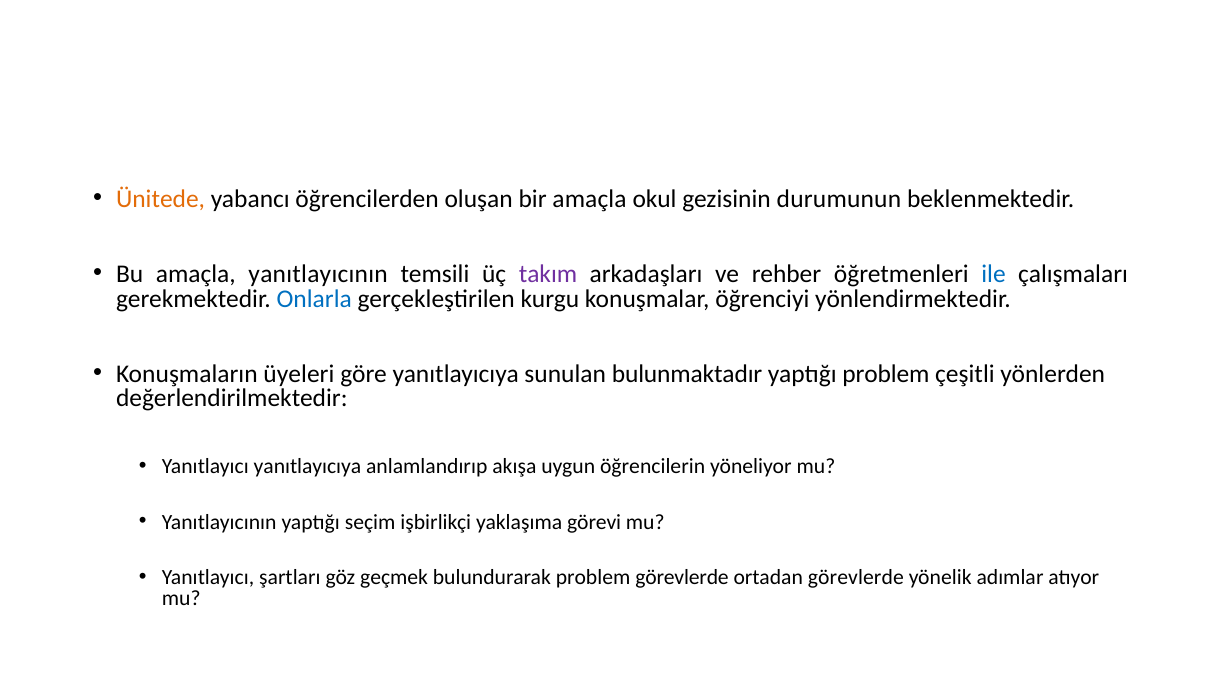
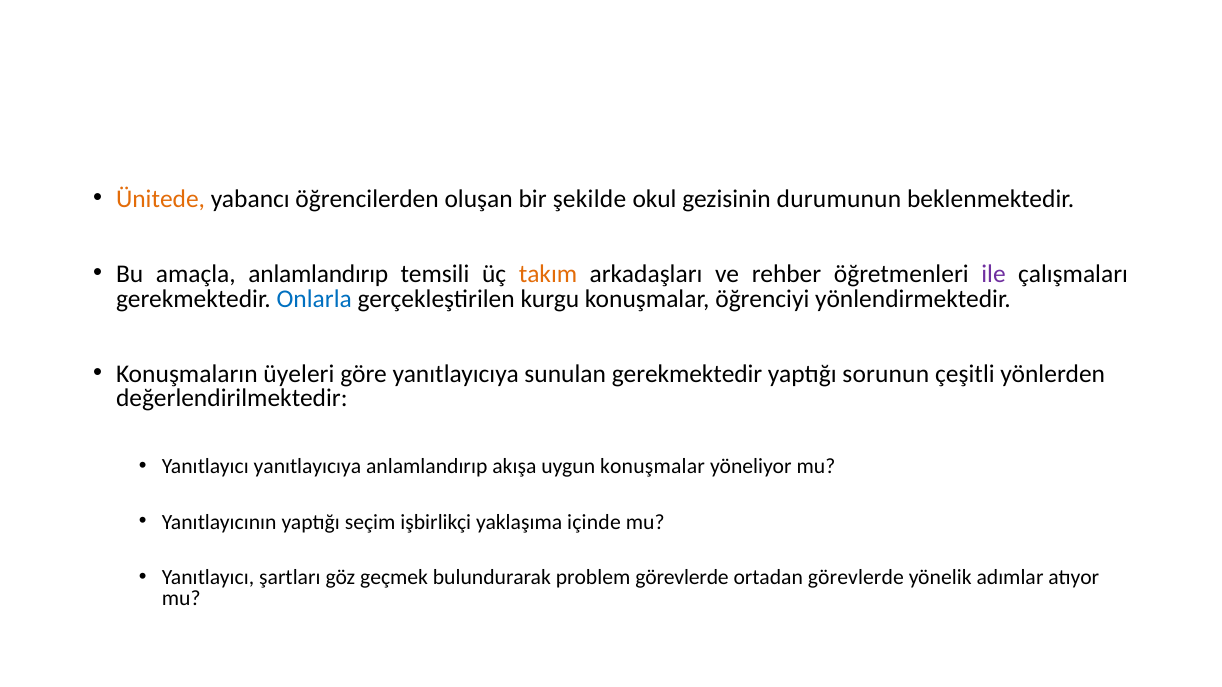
bir amaçla: amaçla -> şekilde
amaçla yanıtlayıcının: yanıtlayıcının -> anlamlandırıp
takım colour: purple -> orange
ile colour: blue -> purple
sunulan bulunmaktadır: bulunmaktadır -> gerekmektedir
yaptığı problem: problem -> sorunun
uygun öğrencilerin: öğrencilerin -> konuşmalar
görevi: görevi -> içinde
